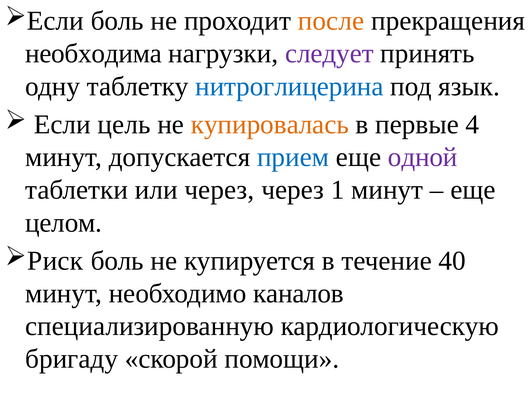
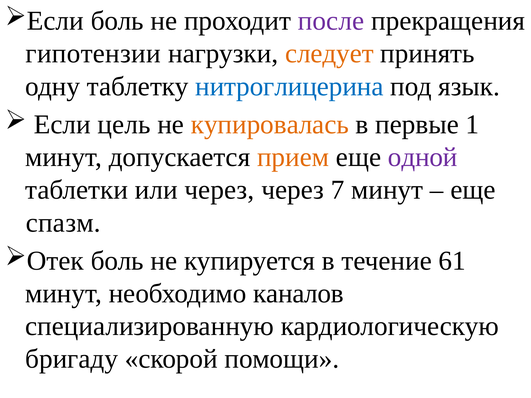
после colour: orange -> purple
необходима: необходима -> гипотензии
следует colour: purple -> orange
4: 4 -> 1
прием colour: blue -> orange
1: 1 -> 7
целом: целом -> спазм
Риск: Риск -> Отек
40: 40 -> 61
